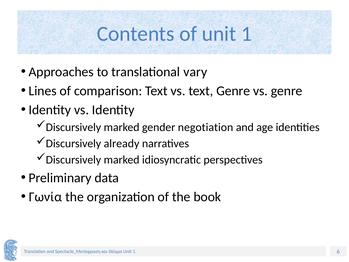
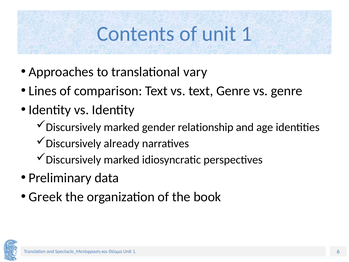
negotiation: negotiation -> relationship
Γωνία: Γωνία -> Greek
